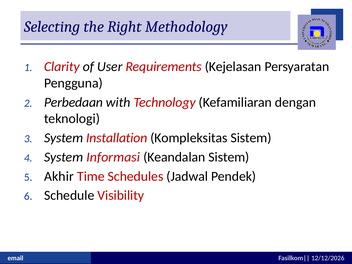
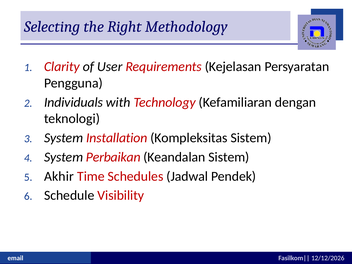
Perbedaan: Perbedaan -> Individuals
Informasi: Informasi -> Perbaikan
